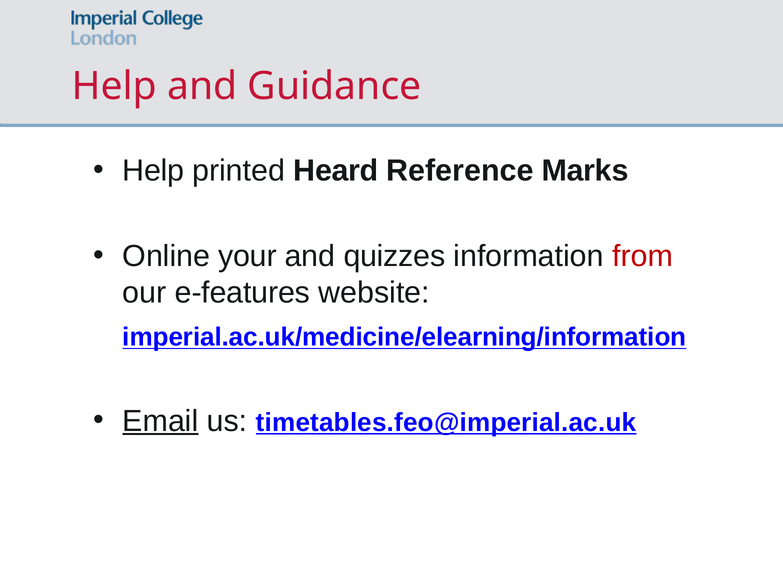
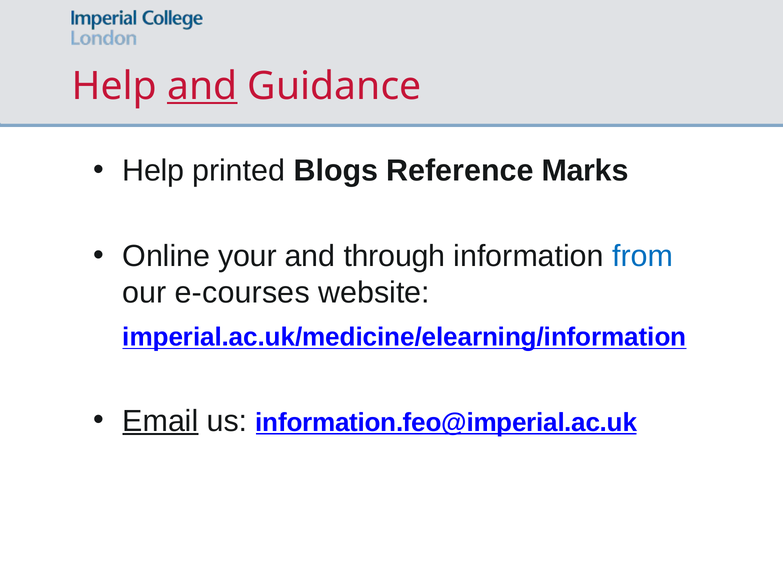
and at (202, 86) underline: none -> present
Heard: Heard -> Blogs
quizzes: quizzes -> through
from colour: red -> blue
e-features: e-features -> e-courses
timetables.feo@imperial.ac.uk: timetables.feo@imperial.ac.uk -> information.feo@imperial.ac.uk
